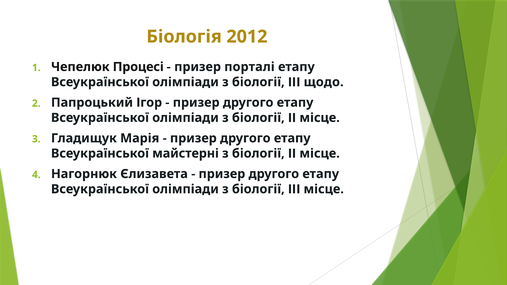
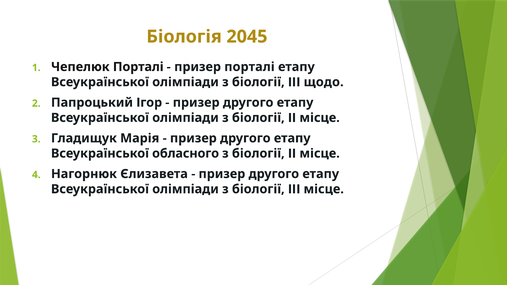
2012: 2012 -> 2045
Чепелюк Процесі: Процесі -> Порталі
майстерні: майстерні -> обласного
